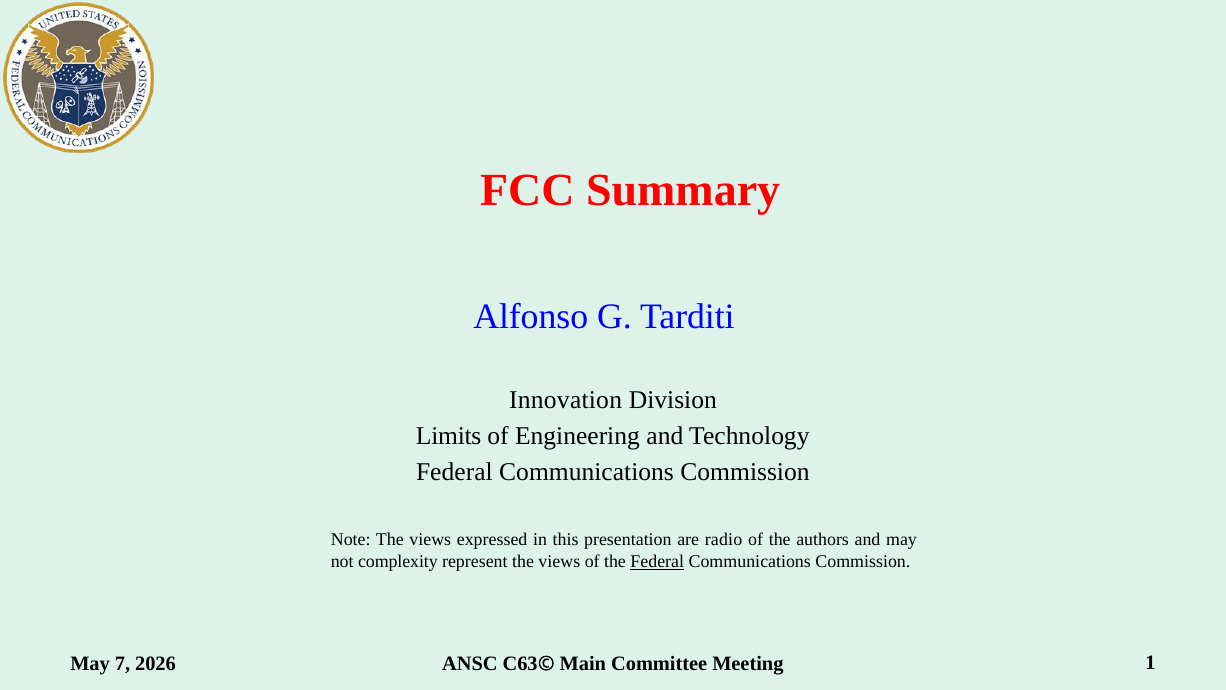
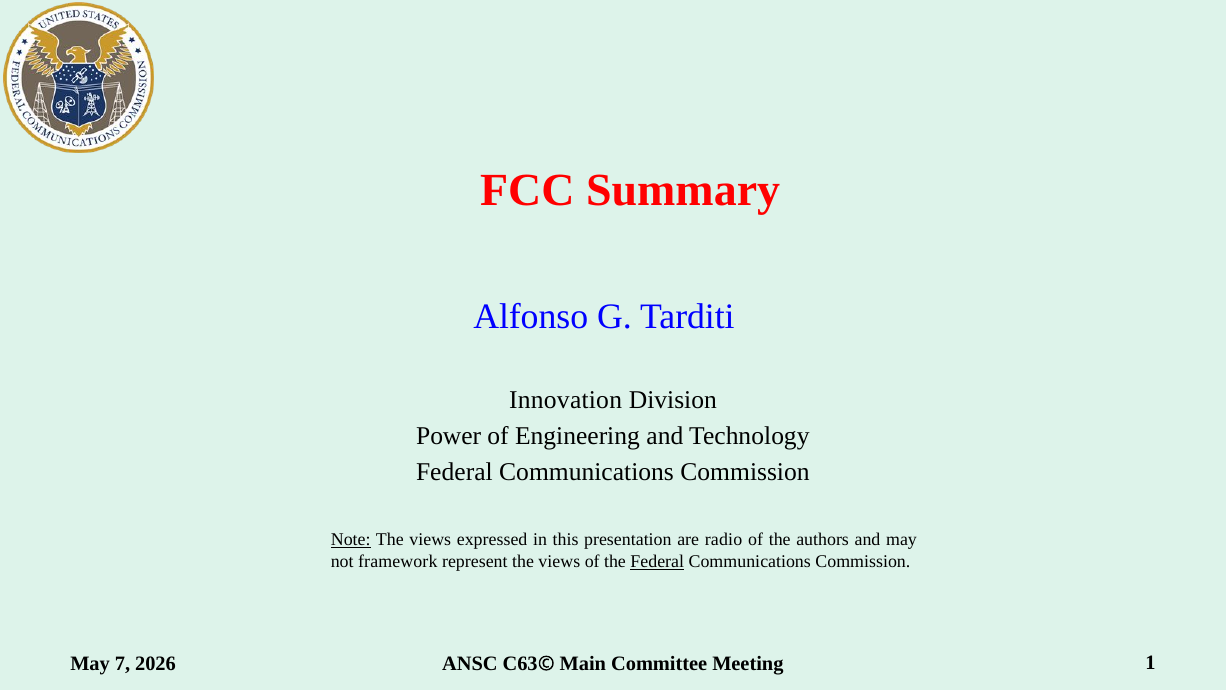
Limits: Limits -> Power
Note underline: none -> present
complexity: complexity -> framework
